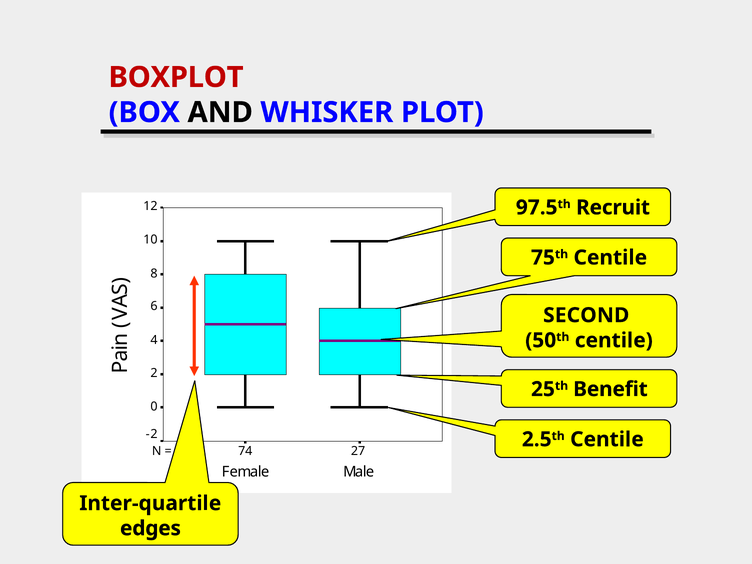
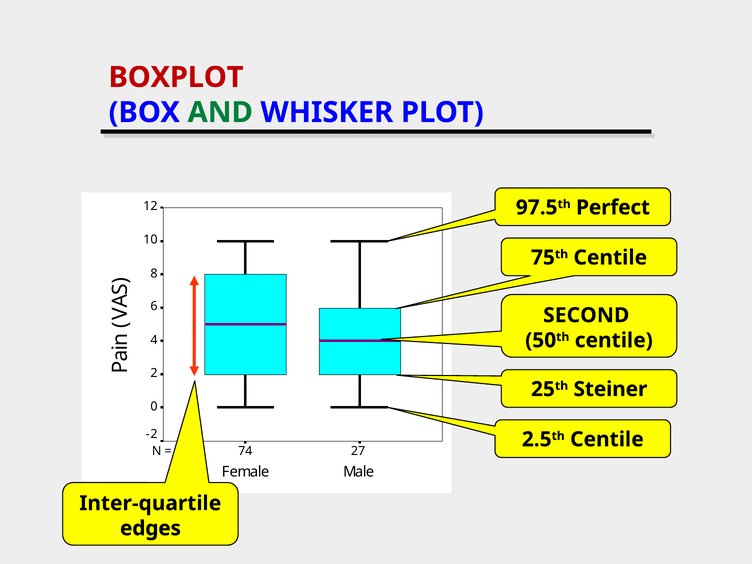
AND colour: black -> green
Recruit: Recruit -> Perfect
Benefit: Benefit -> Steiner
